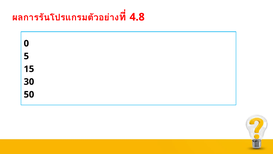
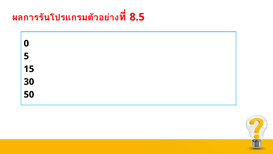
4.8: 4.8 -> 8.5
